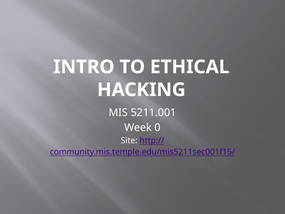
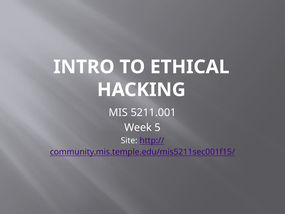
0: 0 -> 5
